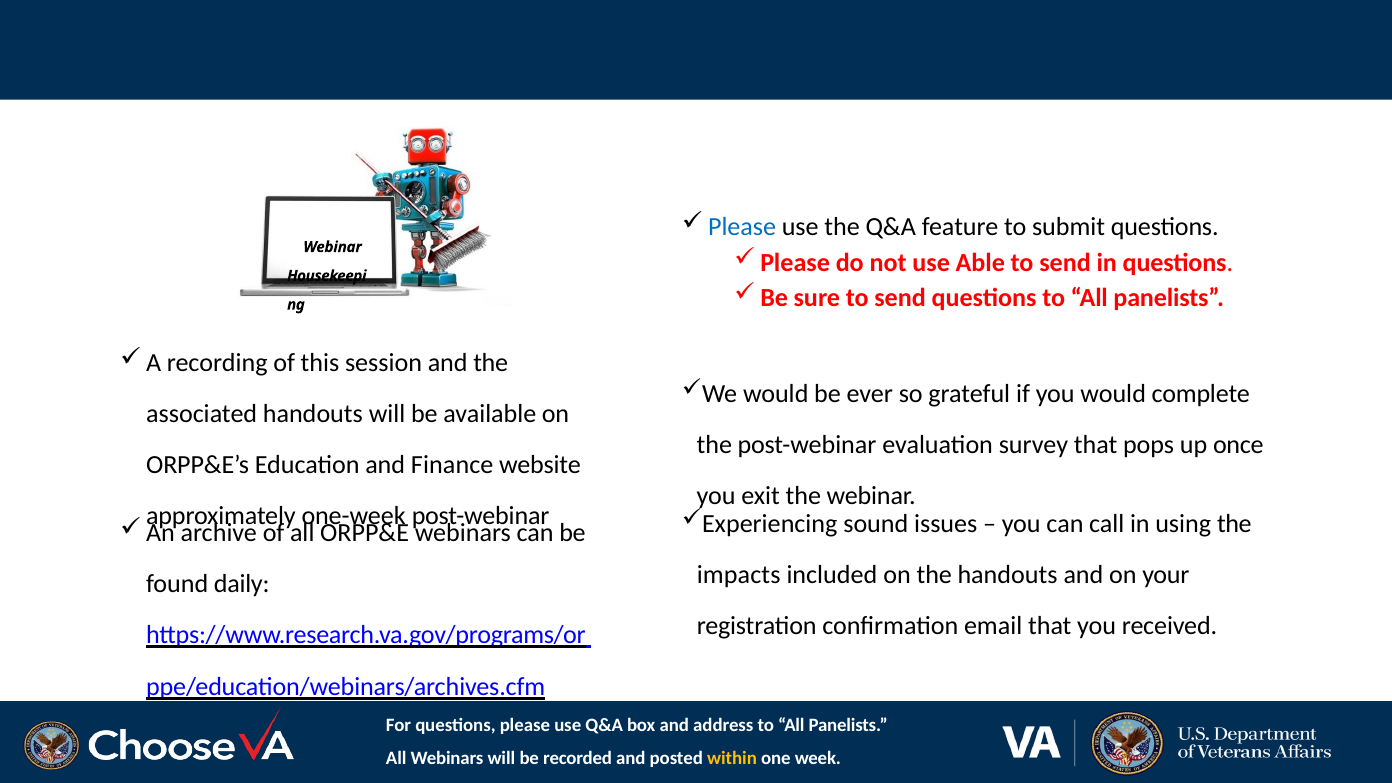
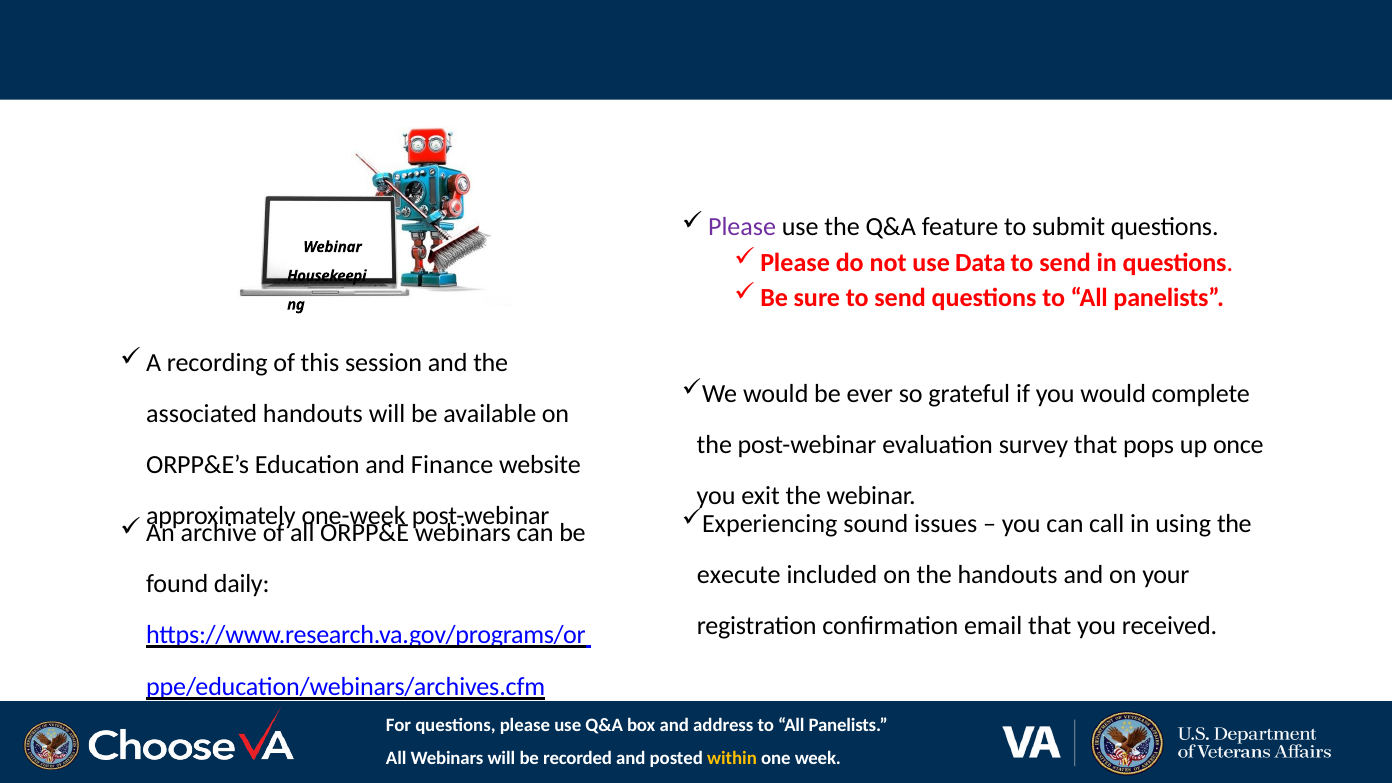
Please at (742, 227) colour: blue -> purple
Able: Able -> Data
impacts: impacts -> execute
